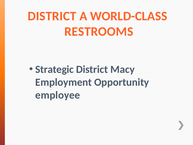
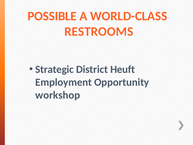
DISTRICT at (52, 16): DISTRICT -> POSSIBLE
Macy: Macy -> Heuft
employee: employee -> workshop
